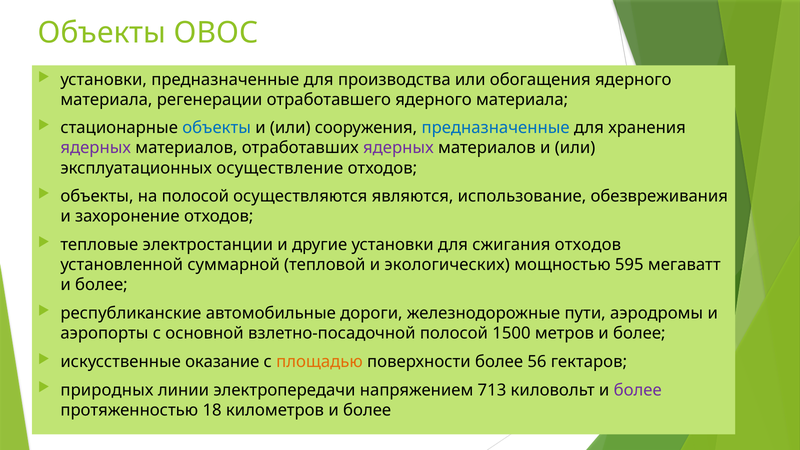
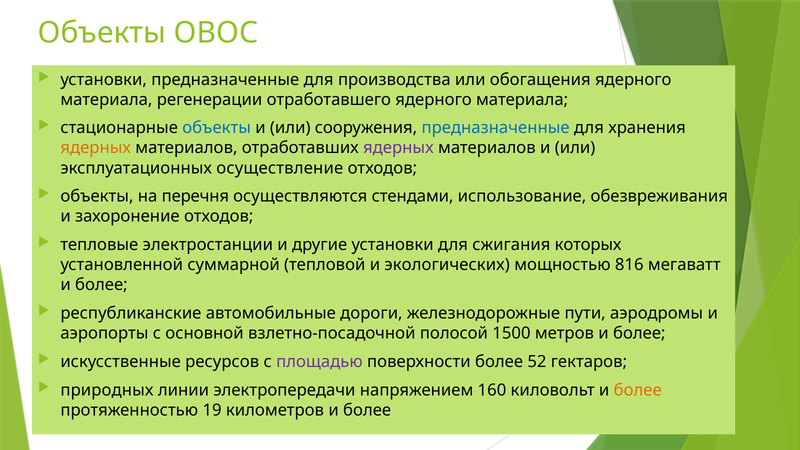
ядерных at (96, 148) colour: purple -> orange
на полосой: полосой -> перечня
являются: являются -> стендами
сжигания отходов: отходов -> которых
595: 595 -> 816
оказание: оказание -> ресурсов
площадью colour: orange -> purple
56: 56 -> 52
713: 713 -> 160
более at (638, 390) colour: purple -> orange
18: 18 -> 19
